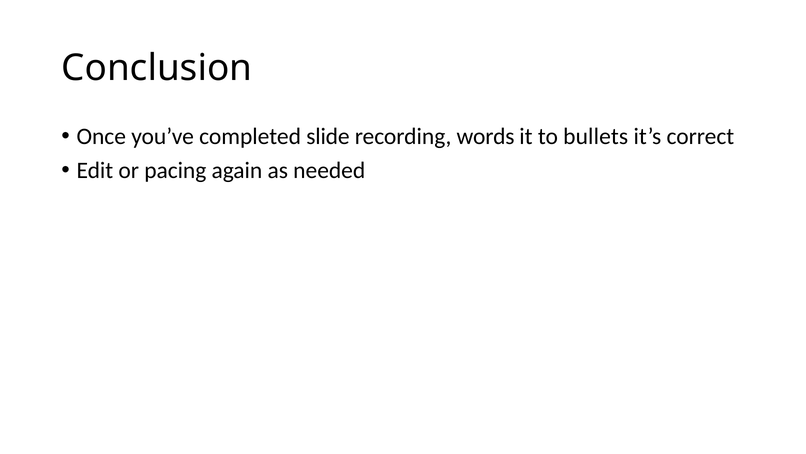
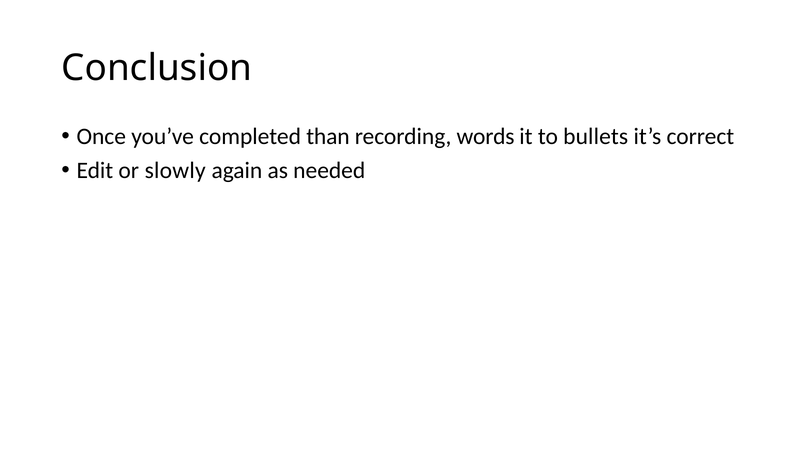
slide: slide -> than
pacing: pacing -> slowly
